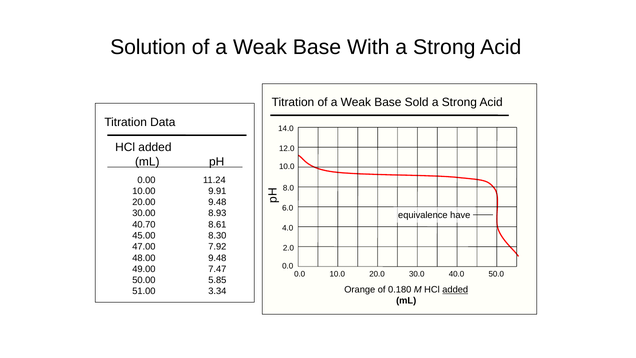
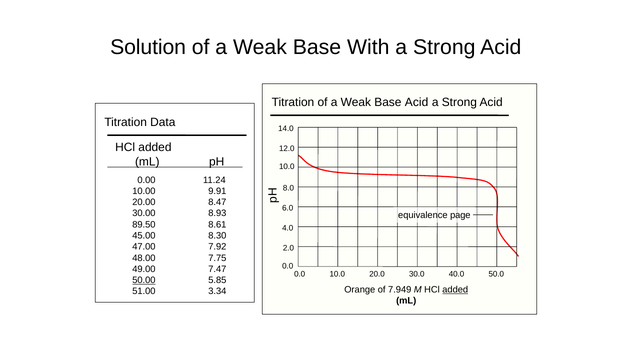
Base Sold: Sold -> Acid
20.00 9.48: 9.48 -> 8.47
have: have -> page
40.70: 40.70 -> 89.50
48.00 9.48: 9.48 -> 7.75
50.00 underline: none -> present
0.180: 0.180 -> 7.949
